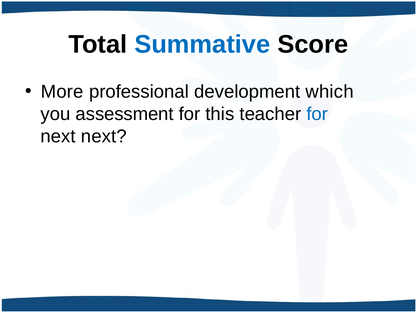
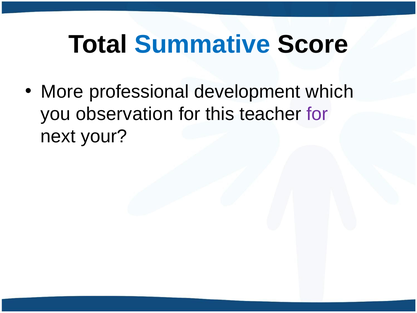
assessment: assessment -> observation
for at (317, 114) colour: blue -> purple
next next: next -> your
